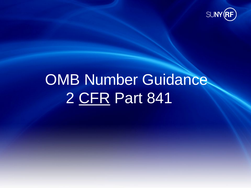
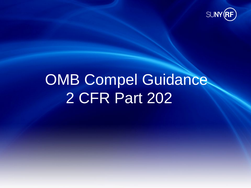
Number: Number -> Compel
CFR underline: present -> none
841: 841 -> 202
